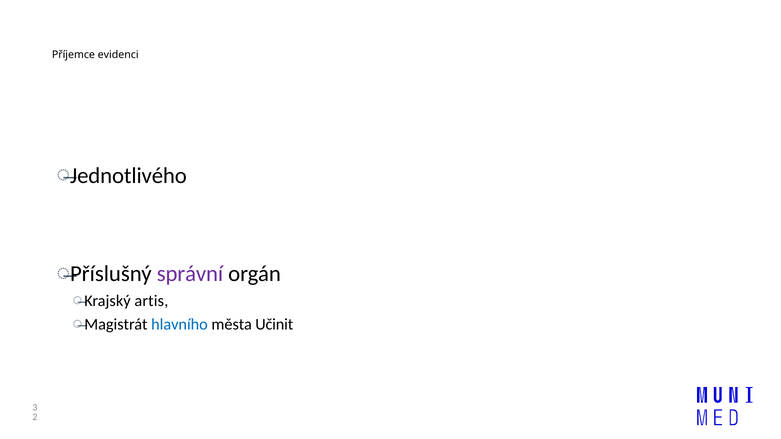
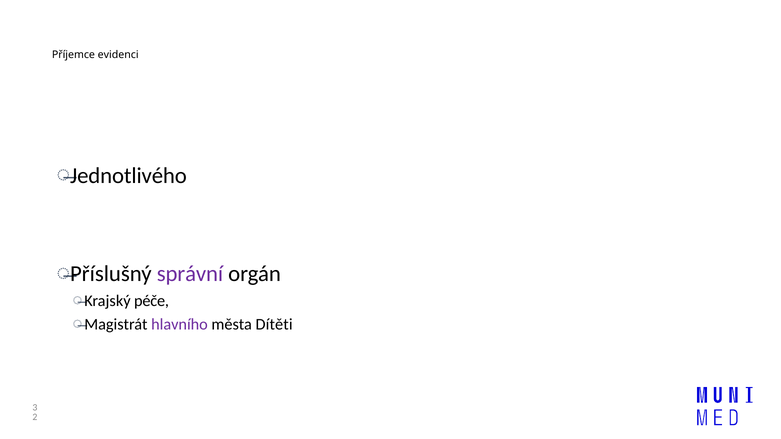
artis: artis -> péče
hlavního colour: blue -> purple
Učinit: Učinit -> Dítěti
